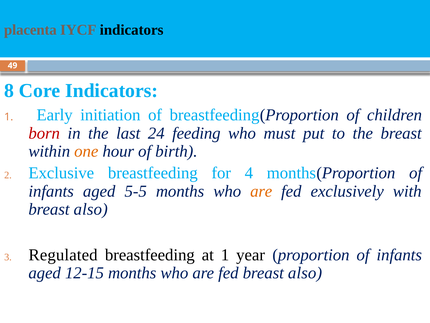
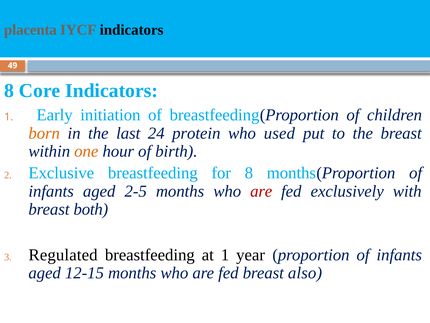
born colour: red -> orange
feeding: feeding -> protein
must: must -> used
for 4: 4 -> 8
5-5: 5-5 -> 2-5
are at (261, 191) colour: orange -> red
also at (91, 209): also -> both
